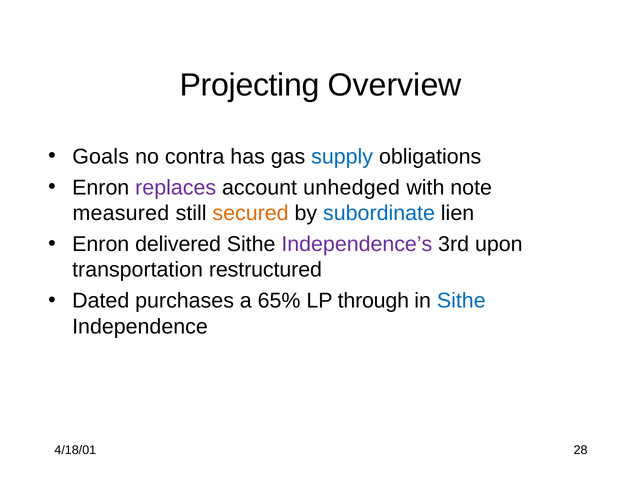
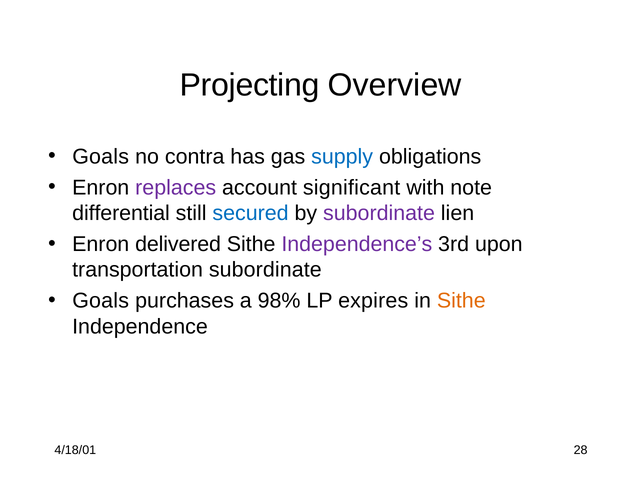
unhedged: unhedged -> significant
measured: measured -> differential
secured colour: orange -> blue
subordinate at (379, 213) colour: blue -> purple
transportation restructured: restructured -> subordinate
Dated at (101, 301): Dated -> Goals
65%: 65% -> 98%
through: through -> expires
Sithe at (461, 301) colour: blue -> orange
